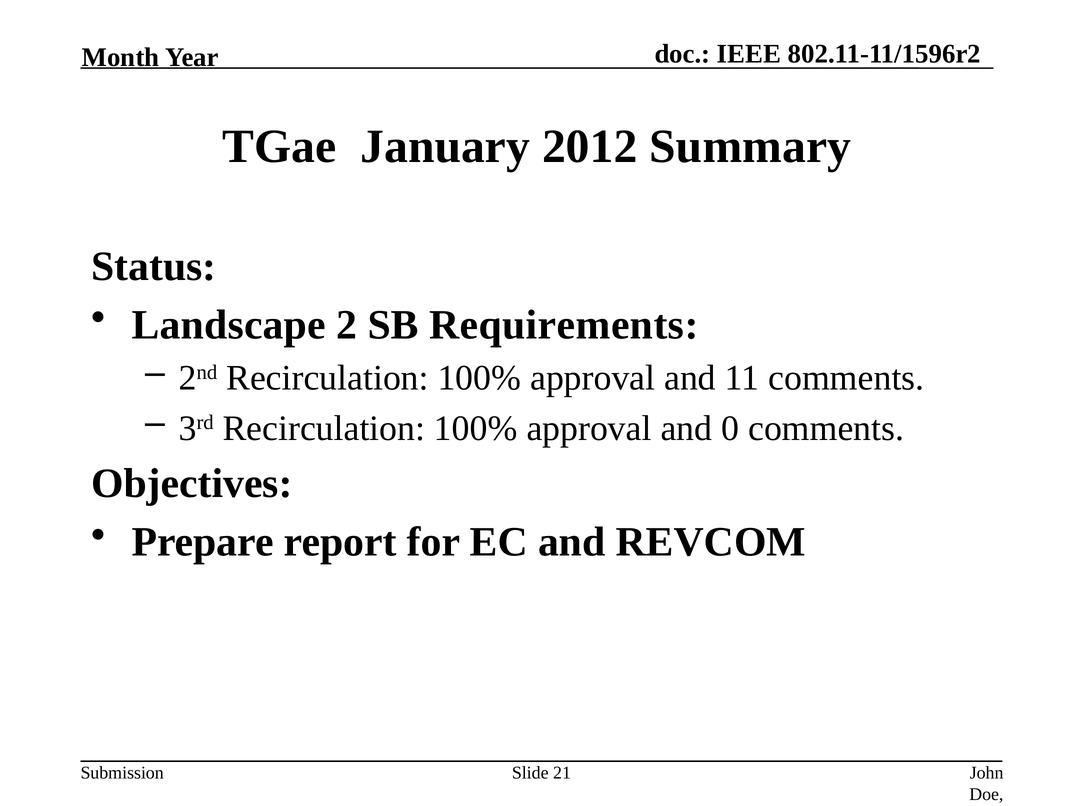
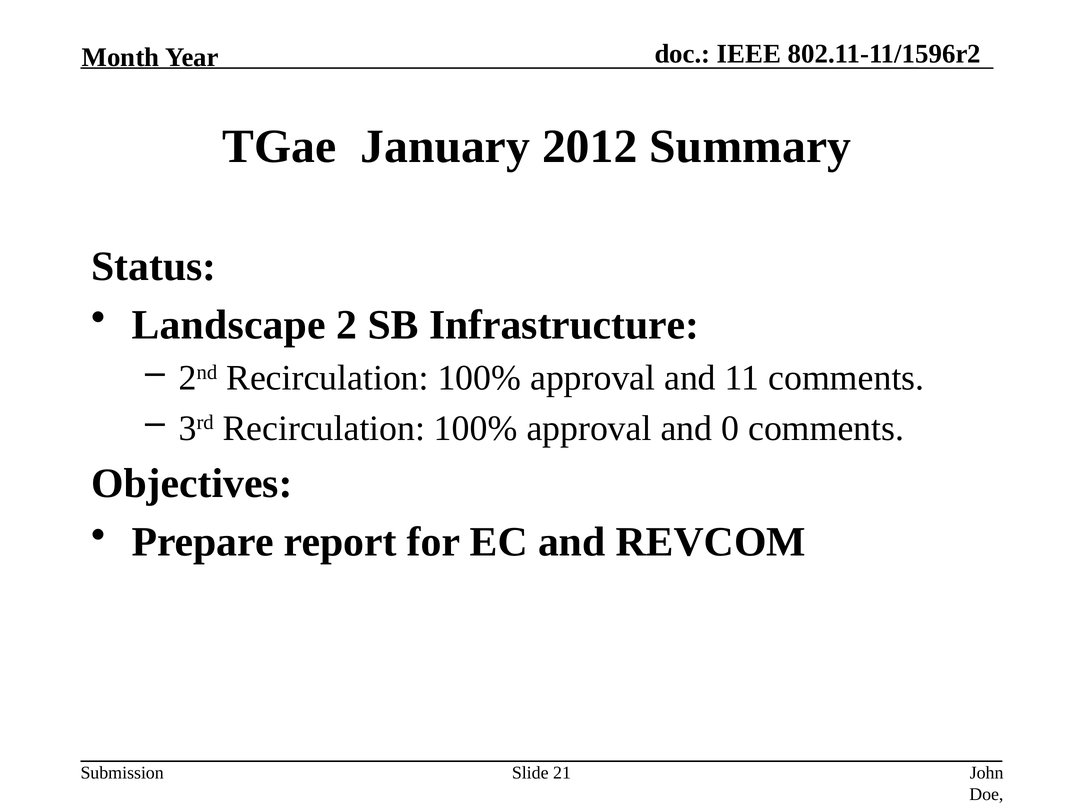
Requirements: Requirements -> Infrastructure
